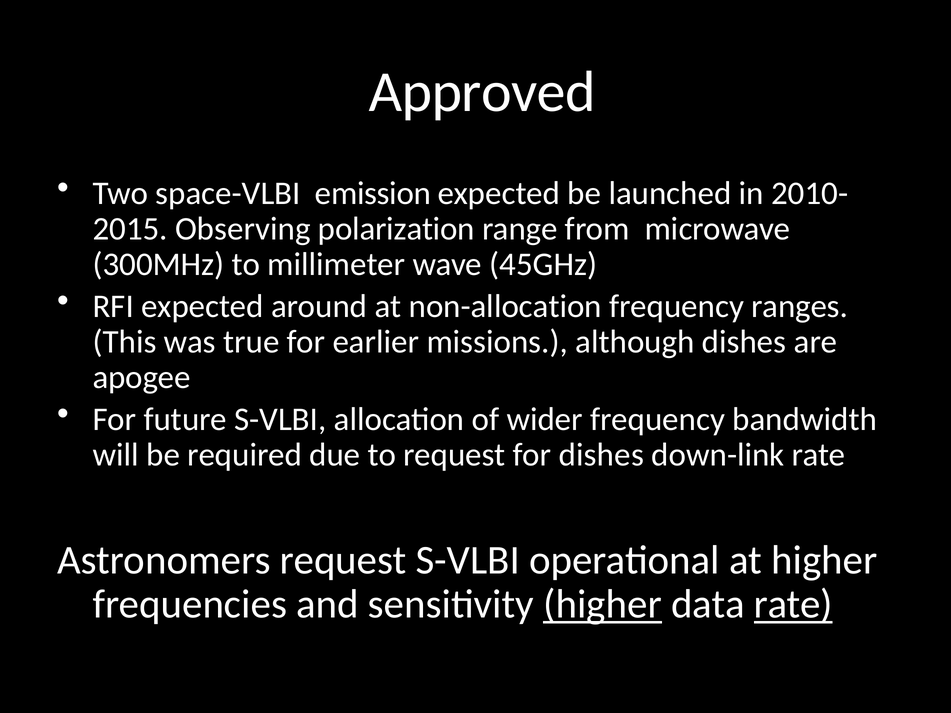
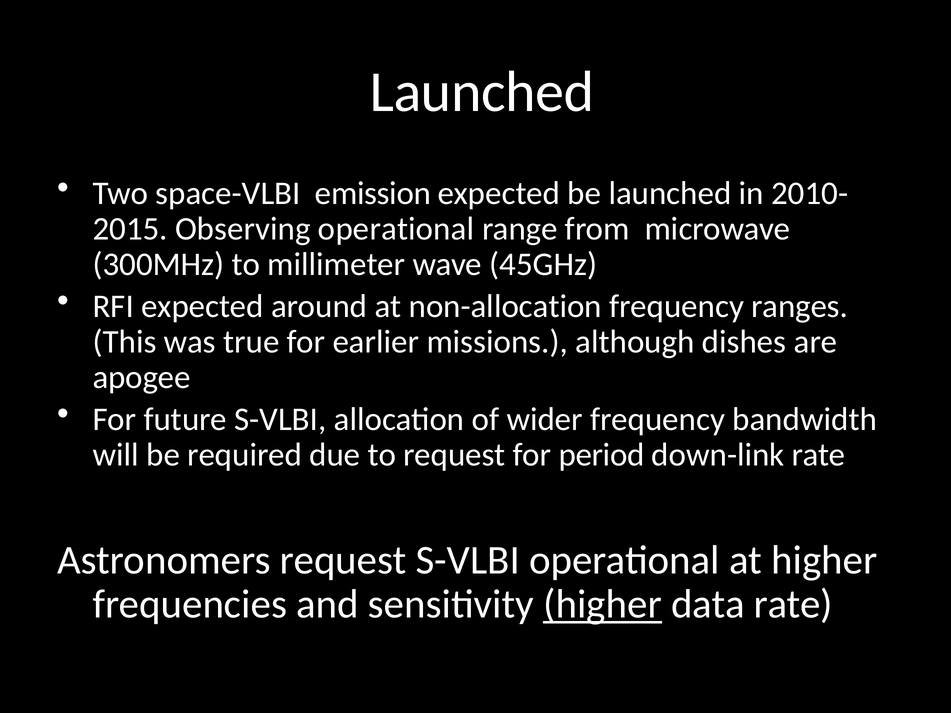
Approved at (482, 92): Approved -> Launched
Observing polarization: polarization -> operational
for dishes: dishes -> period
rate at (793, 605) underline: present -> none
